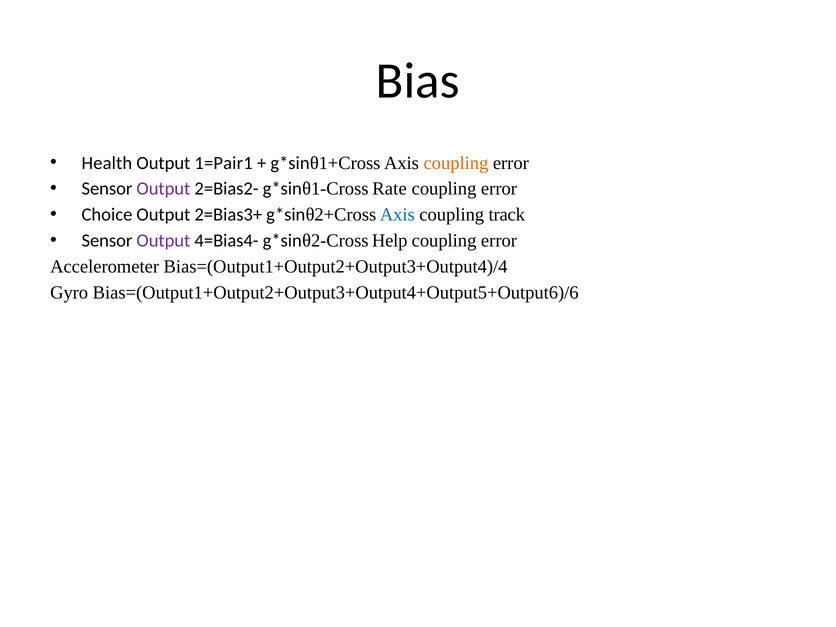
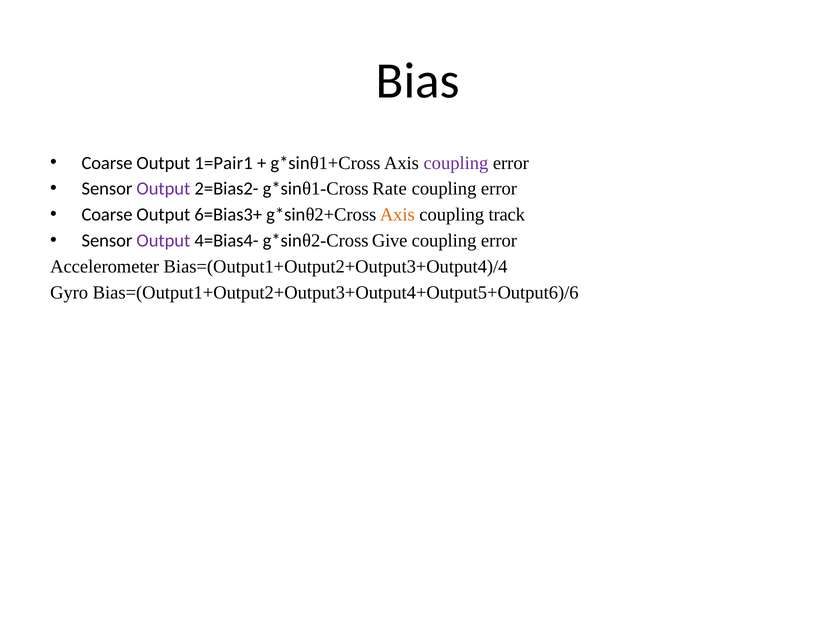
Health at (107, 163): Health -> Coarse
coupling at (456, 163) colour: orange -> purple
Choice at (107, 215): Choice -> Coarse
2=Bias3+: 2=Bias3+ -> 6=Bias3+
Axis at (397, 215) colour: blue -> orange
Help: Help -> Give
